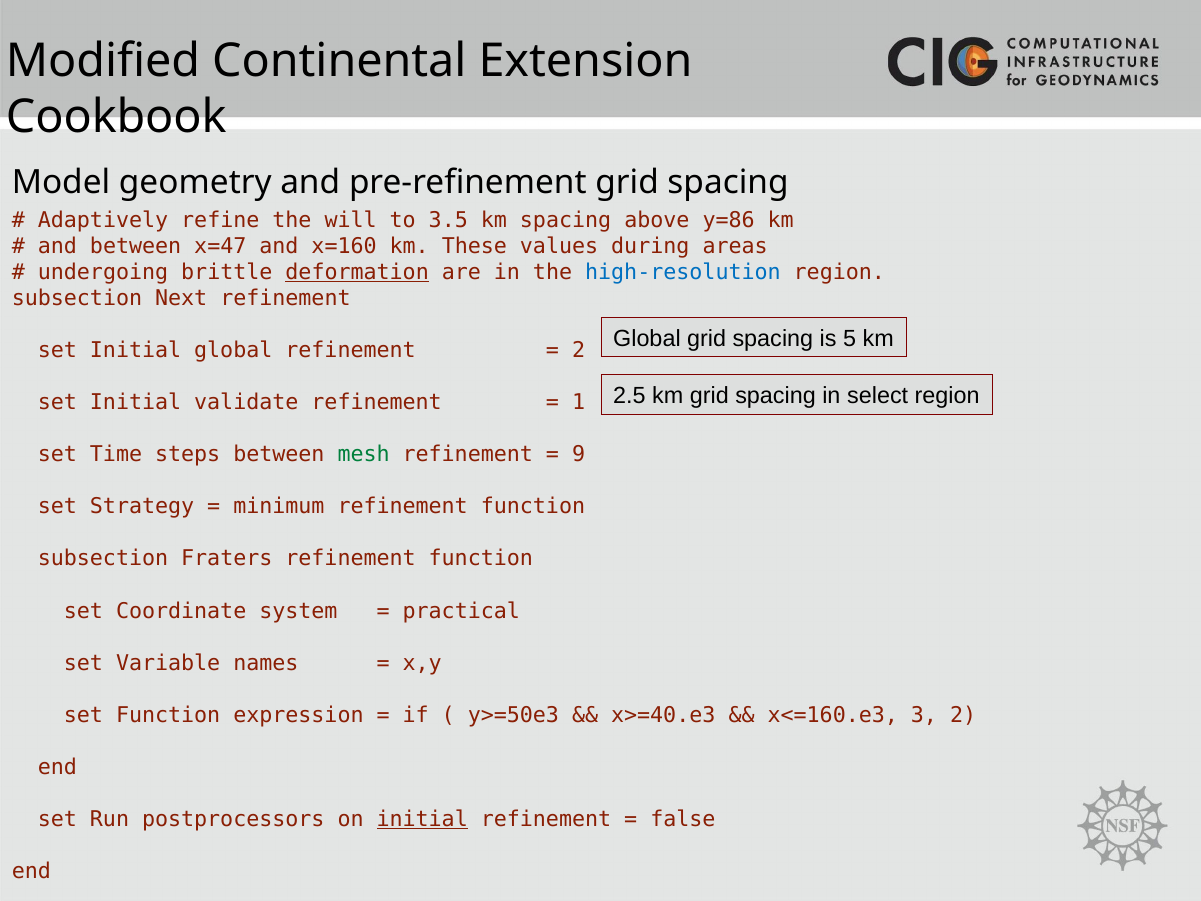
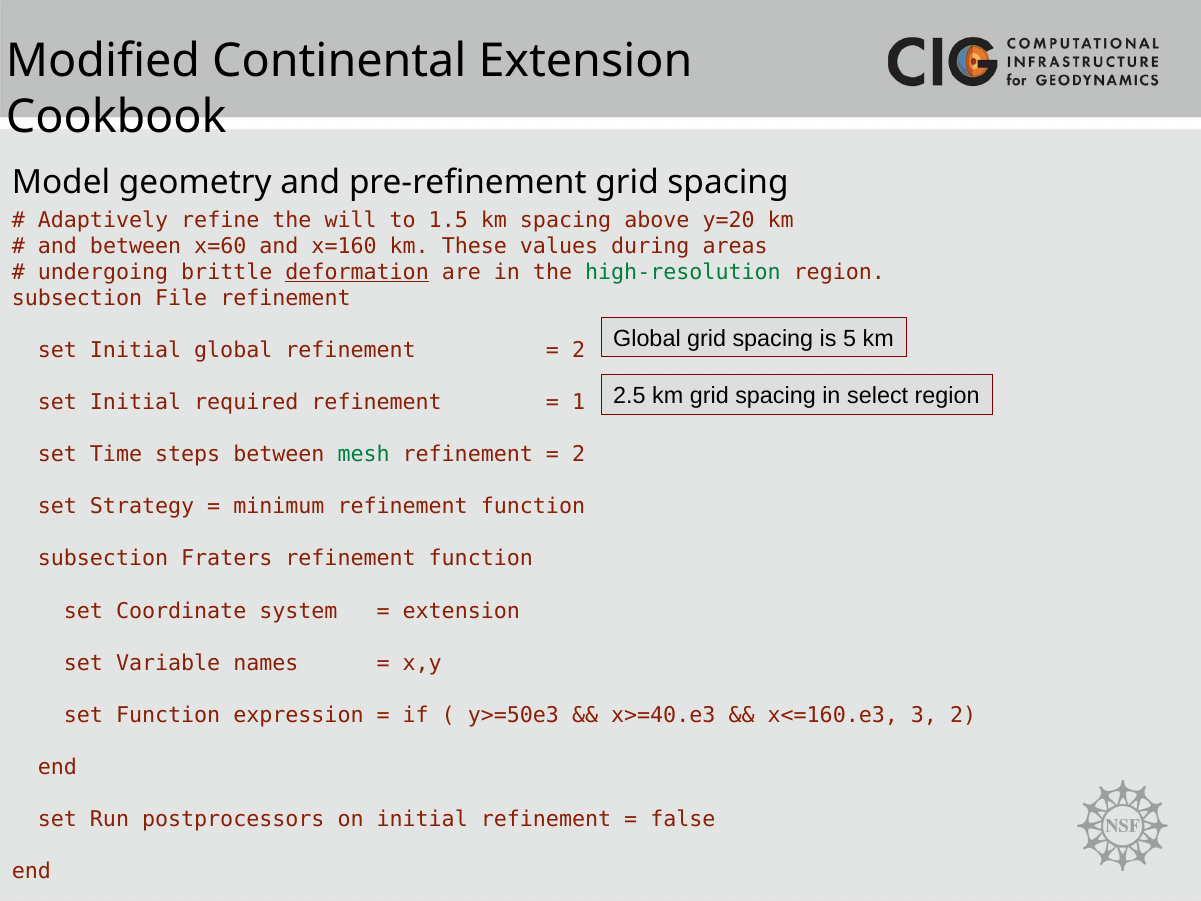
3.5: 3.5 -> 1.5
y=86: y=86 -> y=20
x=47: x=47 -> x=60
high-resolution colour: blue -> green
Next: Next -> File
validate: validate -> required
9 at (579, 454): 9 -> 2
practical at (461, 611): practical -> extension
initial at (422, 819) underline: present -> none
